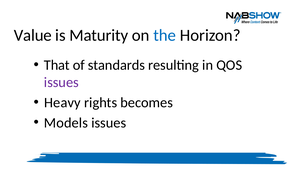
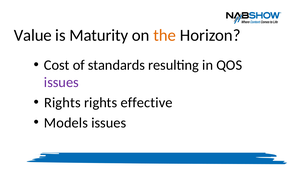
the colour: blue -> orange
That: That -> Cost
Heavy at (62, 102): Heavy -> Rights
becomes: becomes -> effective
